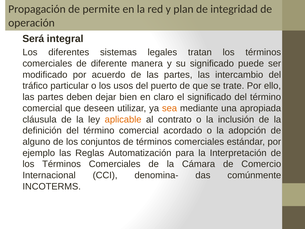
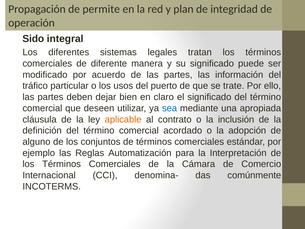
Será: Será -> Sido
intercambio: intercambio -> información
sea colour: orange -> blue
